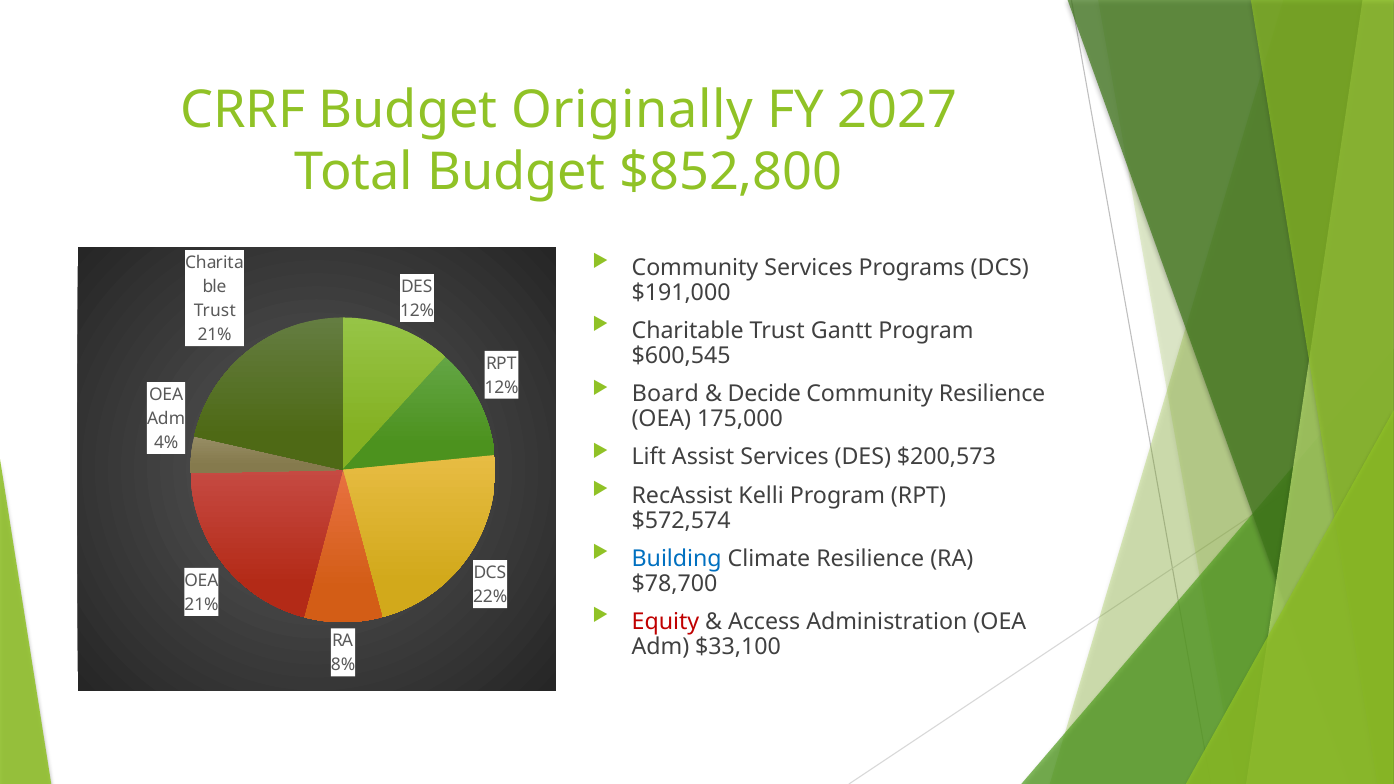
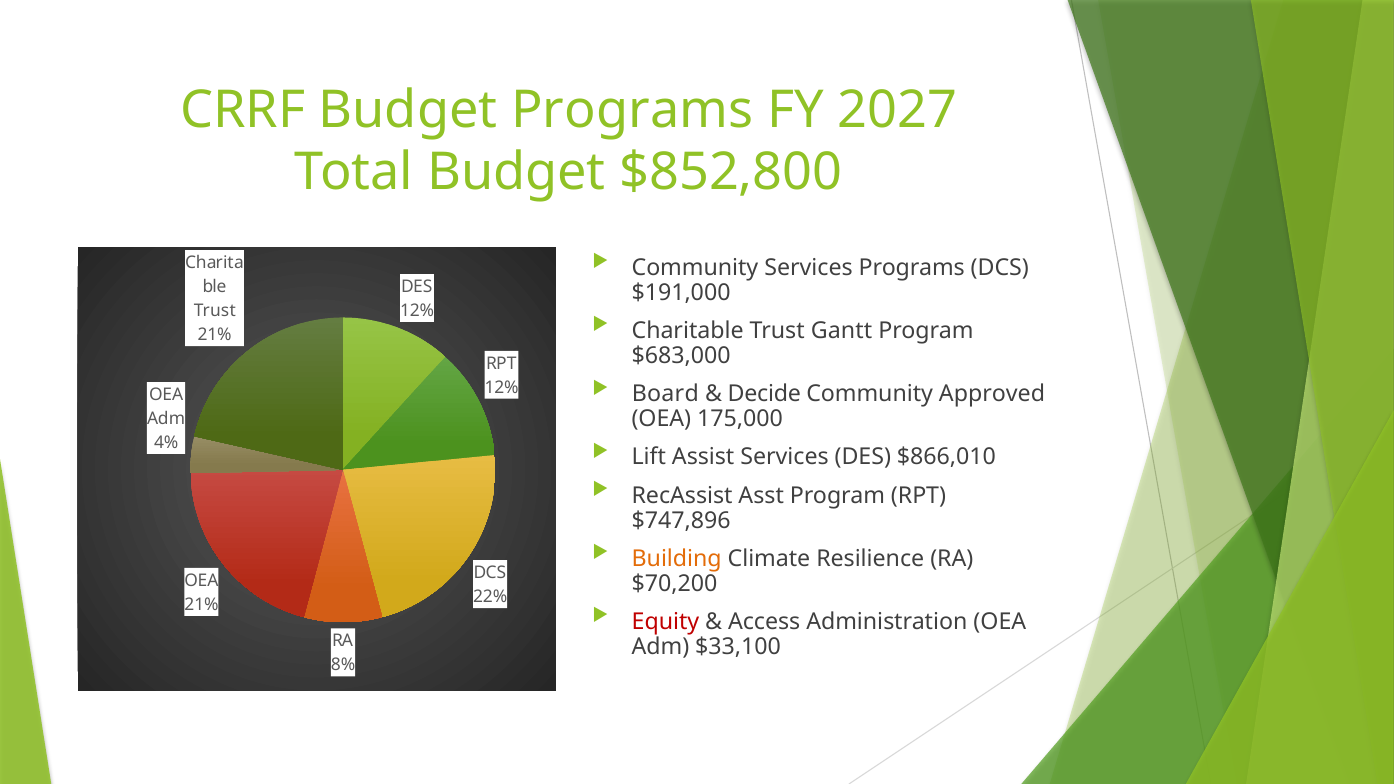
Budget Originally: Originally -> Programs
$600,545: $600,545 -> $683,000
Community Resilience: Resilience -> Approved
$200,573: $200,573 -> $866,010
Kelli: Kelli -> Asst
$572,574: $572,574 -> $747,896
Building colour: blue -> orange
$78,700: $78,700 -> $70,200
